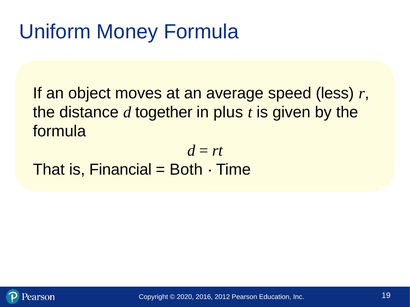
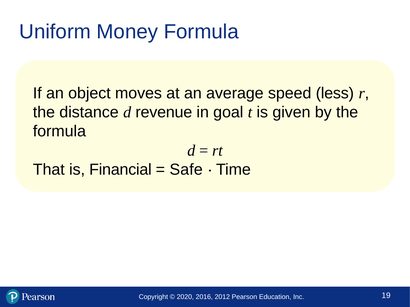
together: together -> revenue
plus: plus -> goal
Both: Both -> Safe
